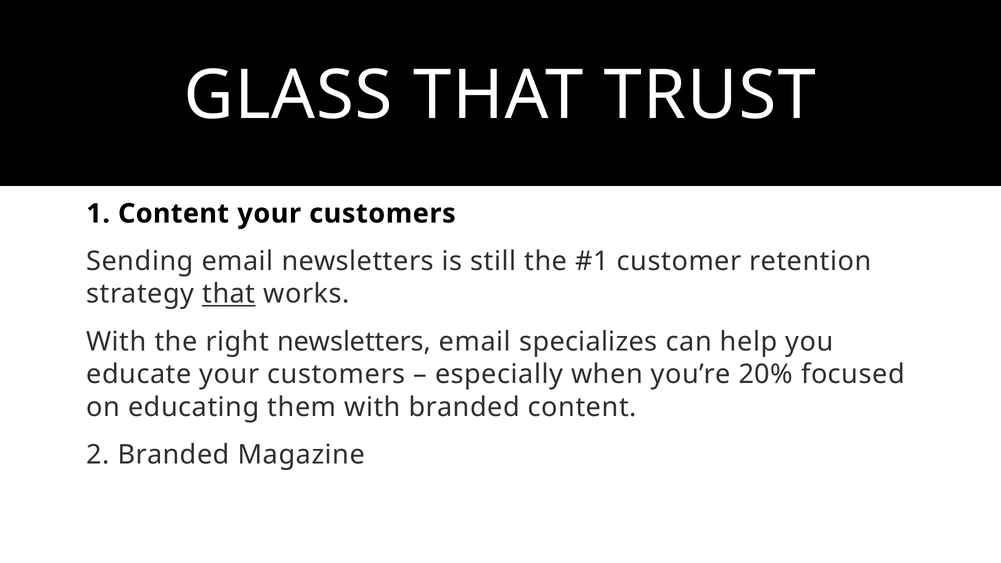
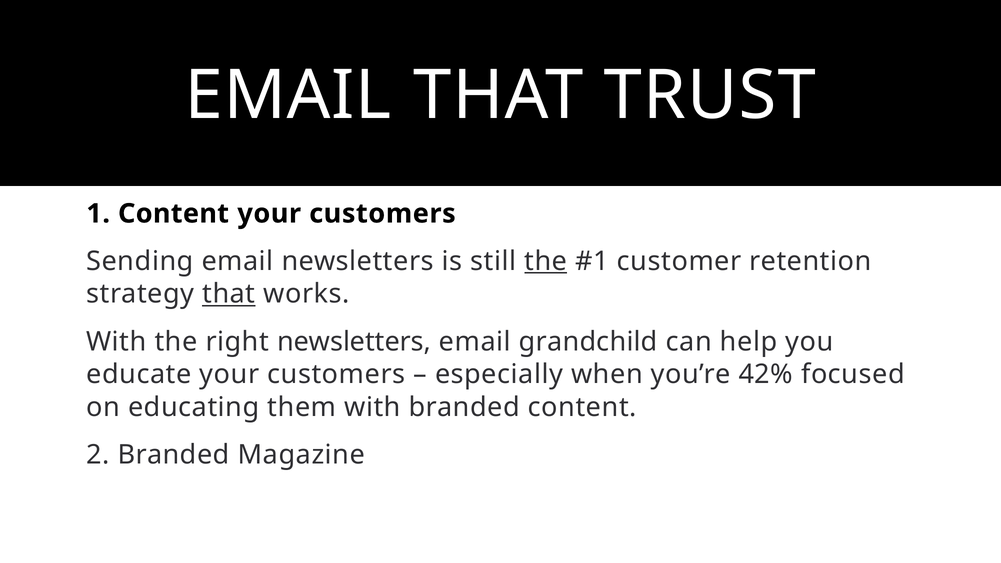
GLASS at (288, 95): GLASS -> EMAIL
the at (546, 261) underline: none -> present
specializes: specializes -> grandchild
20%: 20% -> 42%
